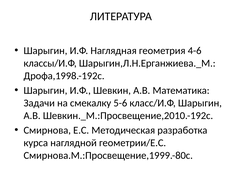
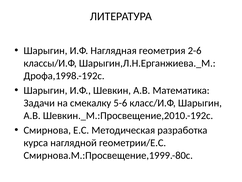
4-6: 4-6 -> 2-6
